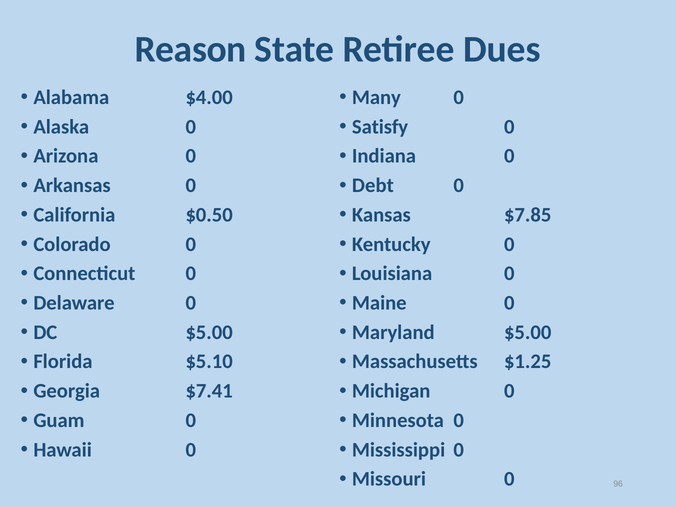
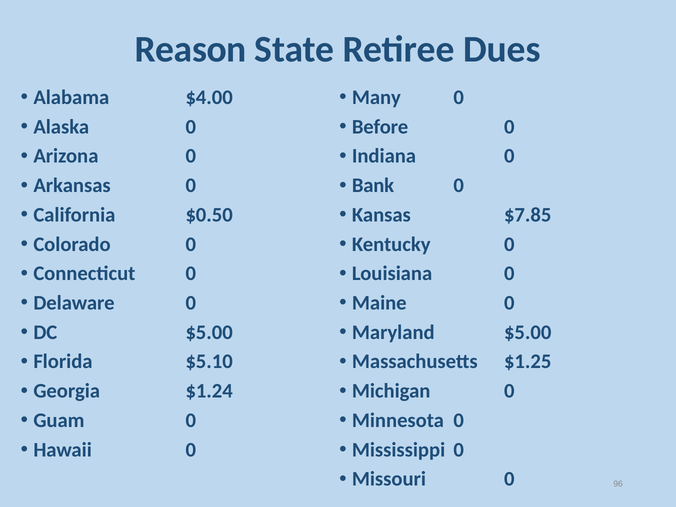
Satisfy: Satisfy -> Before
Debt: Debt -> Bank
$7.41: $7.41 -> $1.24
